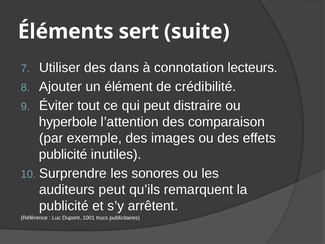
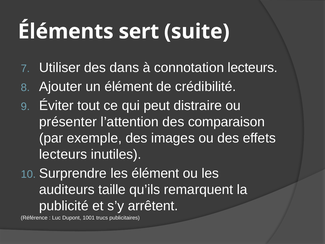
hyperbole: hyperbole -> présenter
publicité at (63, 154): publicité -> lecteurs
les sonores: sonores -> élément
auditeurs peut: peut -> taille
